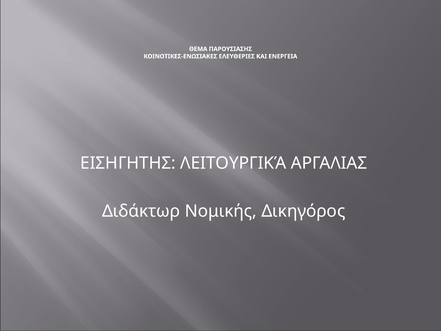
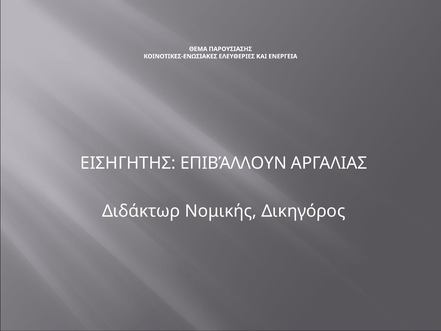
ΛΕΙΤΟΥΡΓΙΚΆ: ΛΕΙΤΟΥΡΓΙΚΆ -> ΕΠΙΒΆΛΛΟΥΝ
